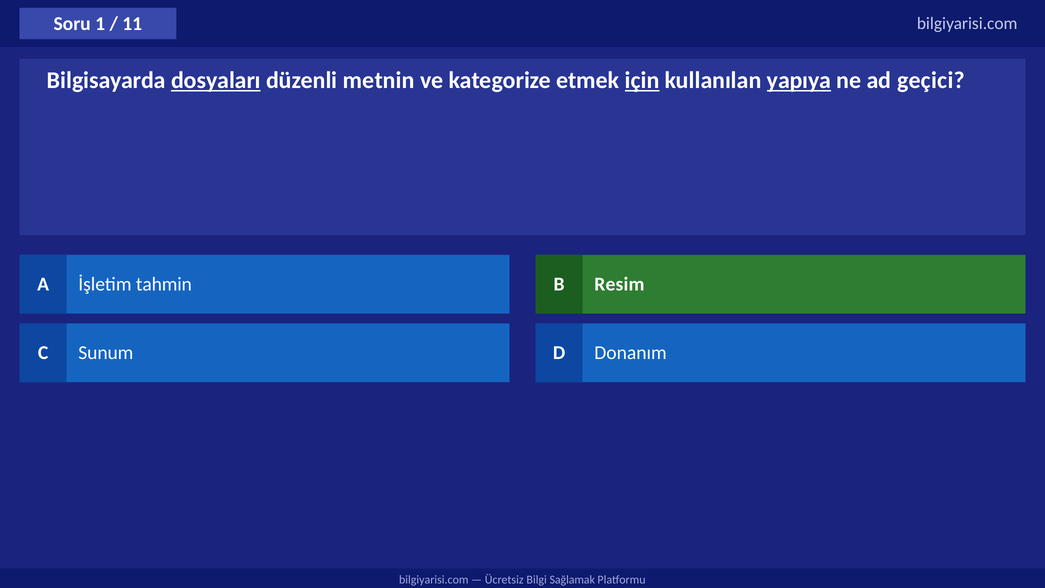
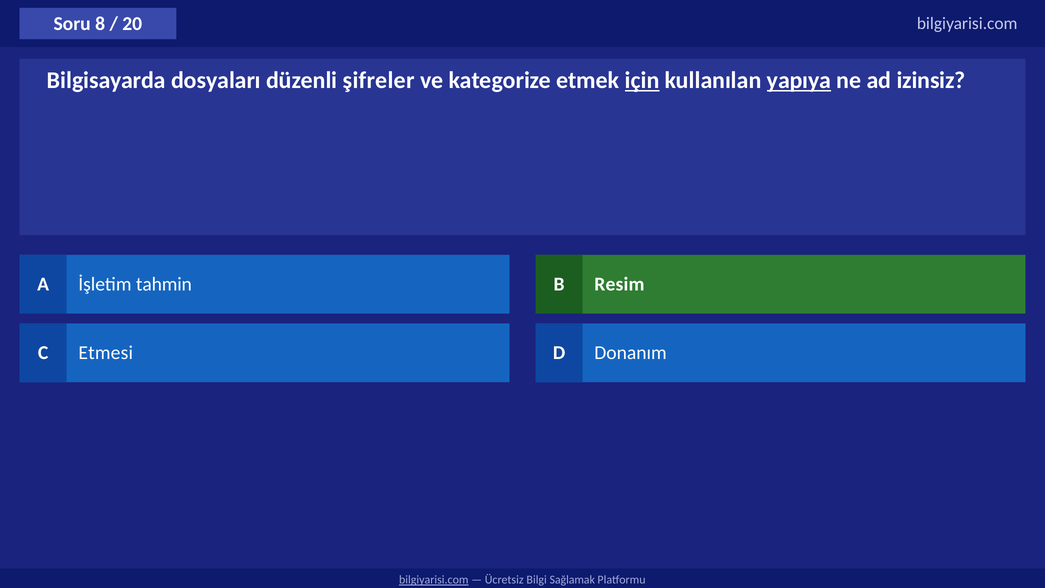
1: 1 -> 8
11: 11 -> 20
dosyaları underline: present -> none
metnin: metnin -> şifreler
geçici: geçici -> izinsiz
Sunum: Sunum -> Etmesi
bilgiyarisi.com at (434, 580) underline: none -> present
